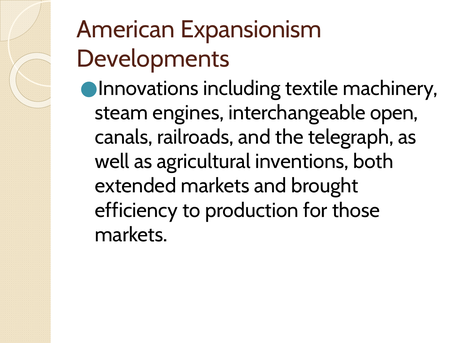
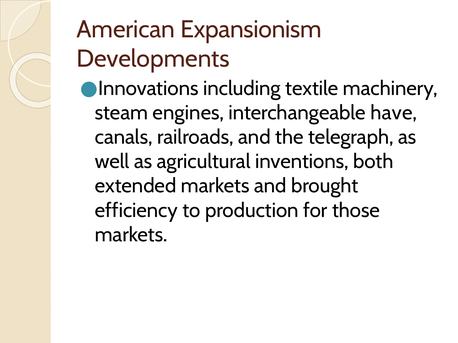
open: open -> have
